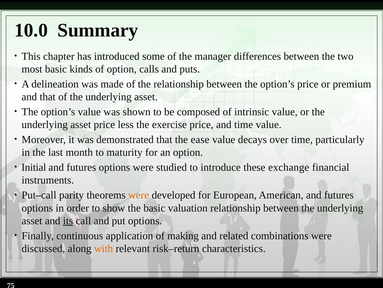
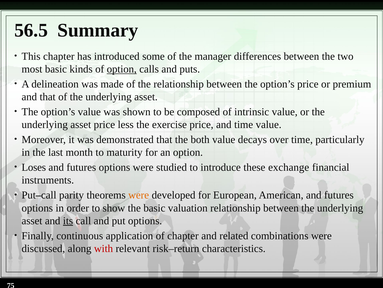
10.0: 10.0 -> 56.5
option at (122, 69) underline: none -> present
ease: ease -> both
Initial: Initial -> Loses
of making: making -> chapter
with colour: orange -> red
